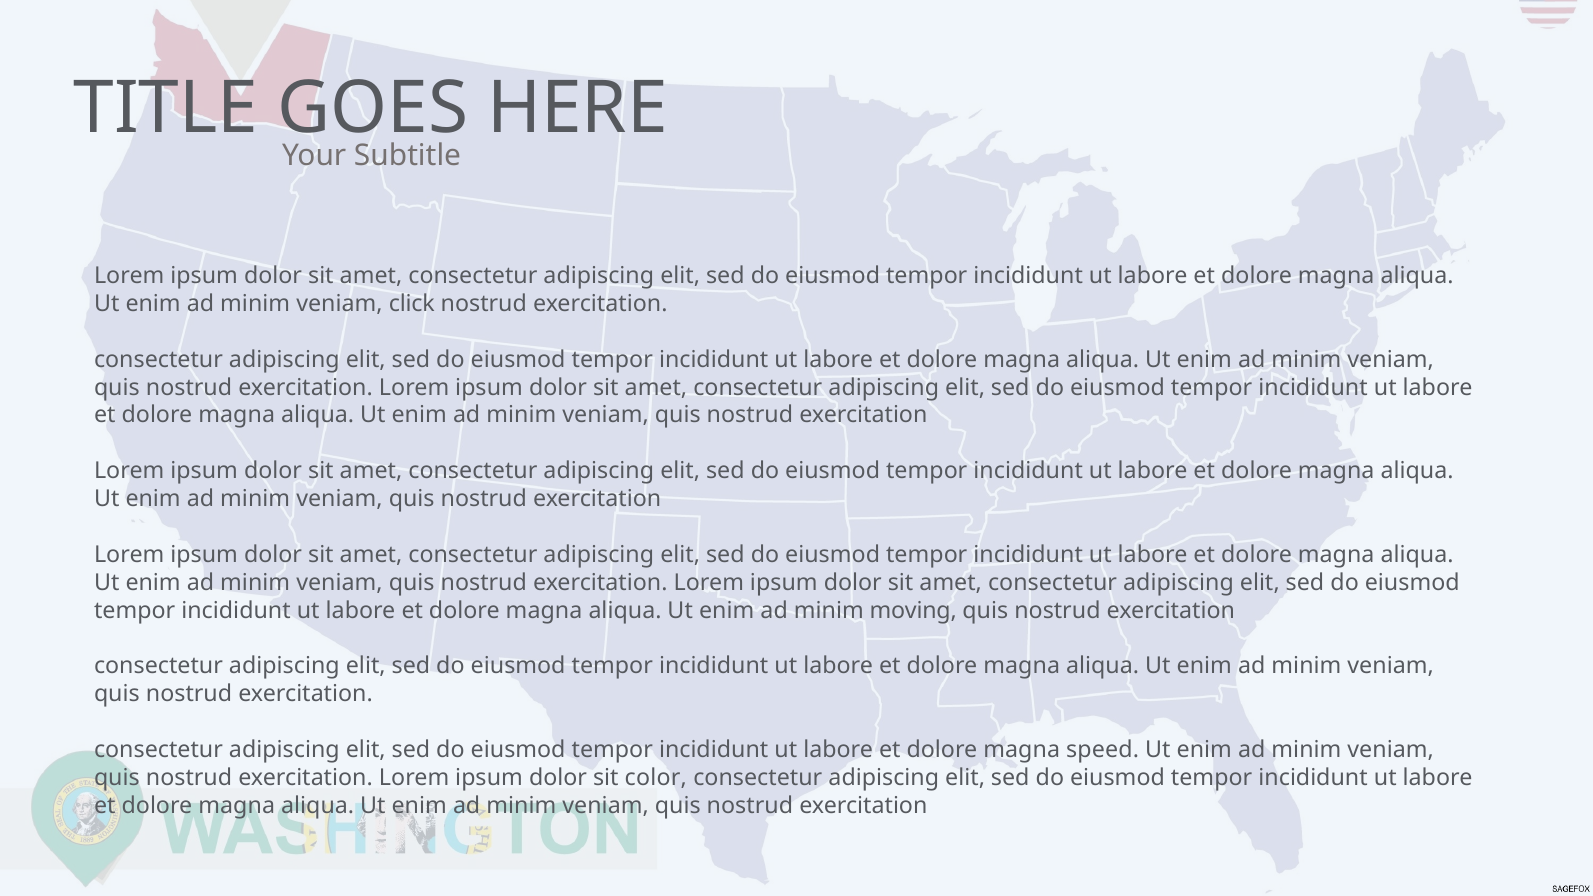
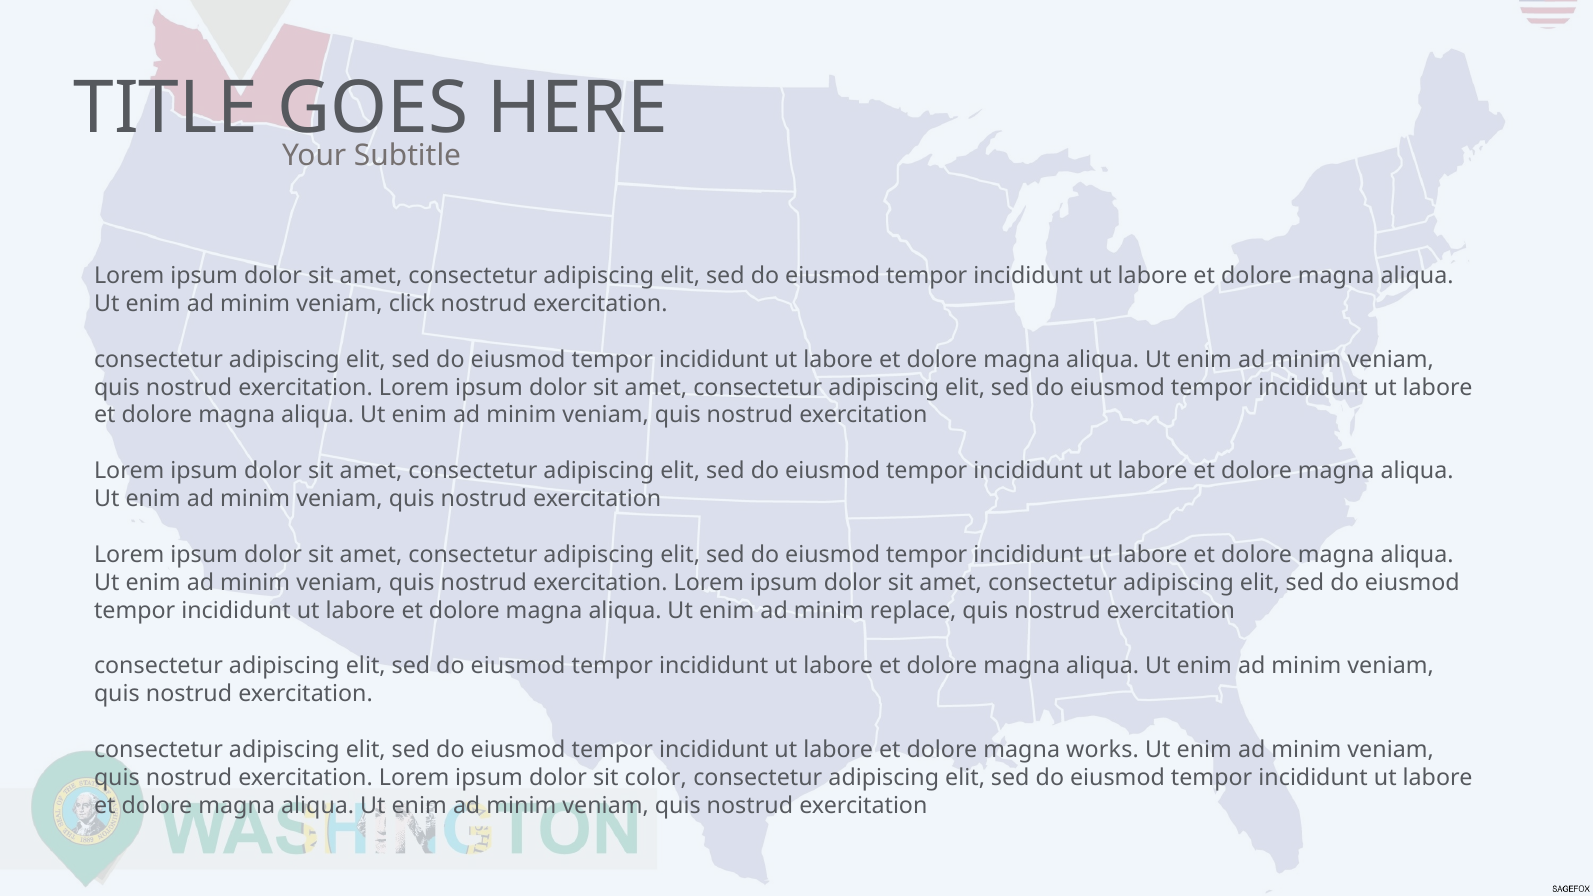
moving: moving -> replace
speed: speed -> works
